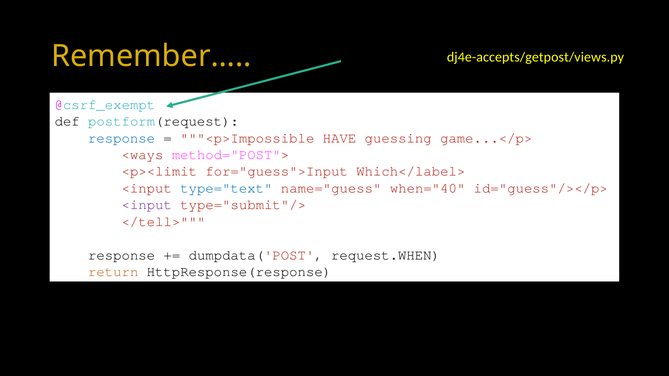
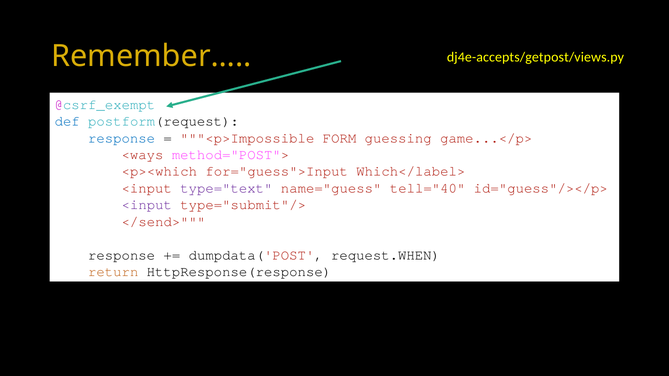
def colour: black -> blue
HAVE: HAVE -> FORM
<p><limit: <p><limit -> <p><which
type="text colour: blue -> purple
when="40: when="40 -> tell="40
</tell>: </tell> -> </send>
